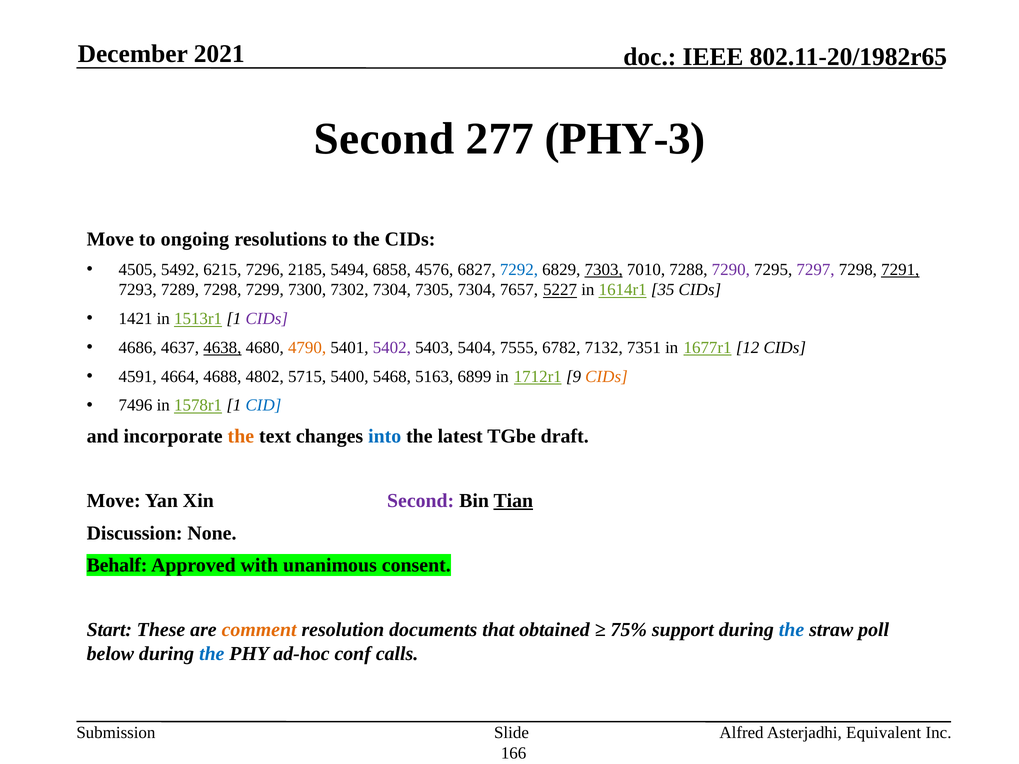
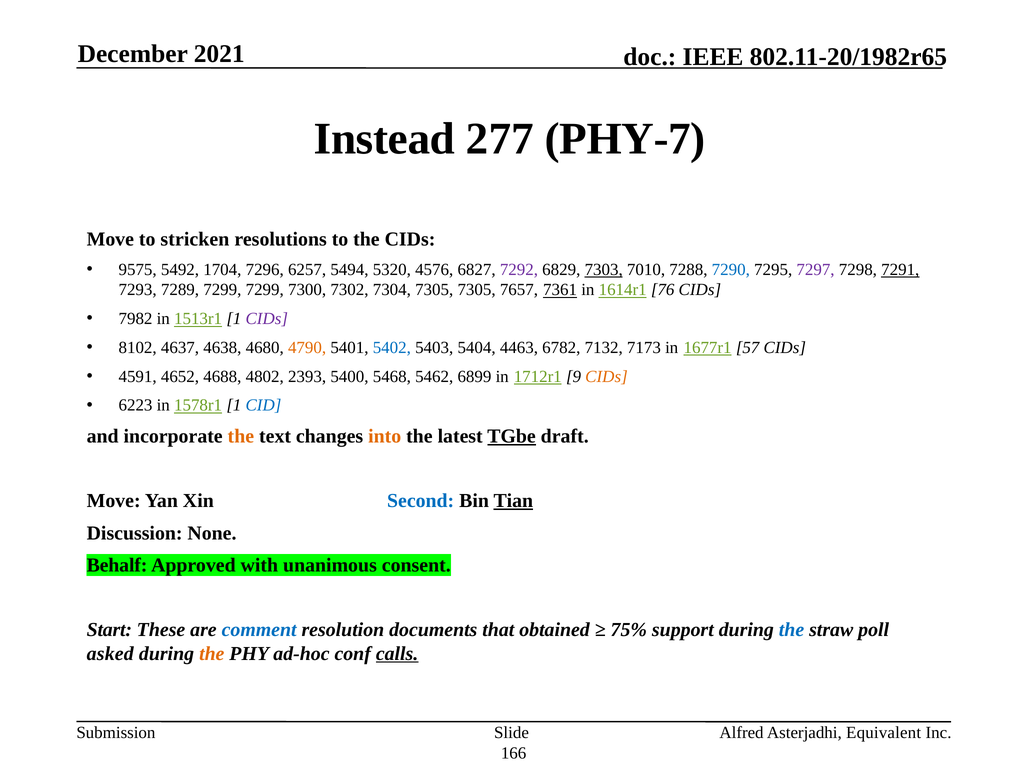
Second at (384, 139): Second -> Instead
PHY-3: PHY-3 -> PHY-7
ongoing: ongoing -> stricken
4505: 4505 -> 9575
6215: 6215 -> 1704
2185: 2185 -> 6257
6858: 6858 -> 5320
7292 colour: blue -> purple
7290 colour: purple -> blue
7289 7298: 7298 -> 7299
7305 7304: 7304 -> 7305
5227: 5227 -> 7361
35: 35 -> 76
1421: 1421 -> 7982
4686: 4686 -> 8102
4638 underline: present -> none
5402 colour: purple -> blue
7555: 7555 -> 4463
7351: 7351 -> 7173
12: 12 -> 57
4664: 4664 -> 4652
5715: 5715 -> 2393
5163: 5163 -> 5462
7496: 7496 -> 6223
into colour: blue -> orange
TGbe underline: none -> present
Second at (421, 501) colour: purple -> blue
comment colour: orange -> blue
below: below -> asked
the at (212, 654) colour: blue -> orange
calls underline: none -> present
